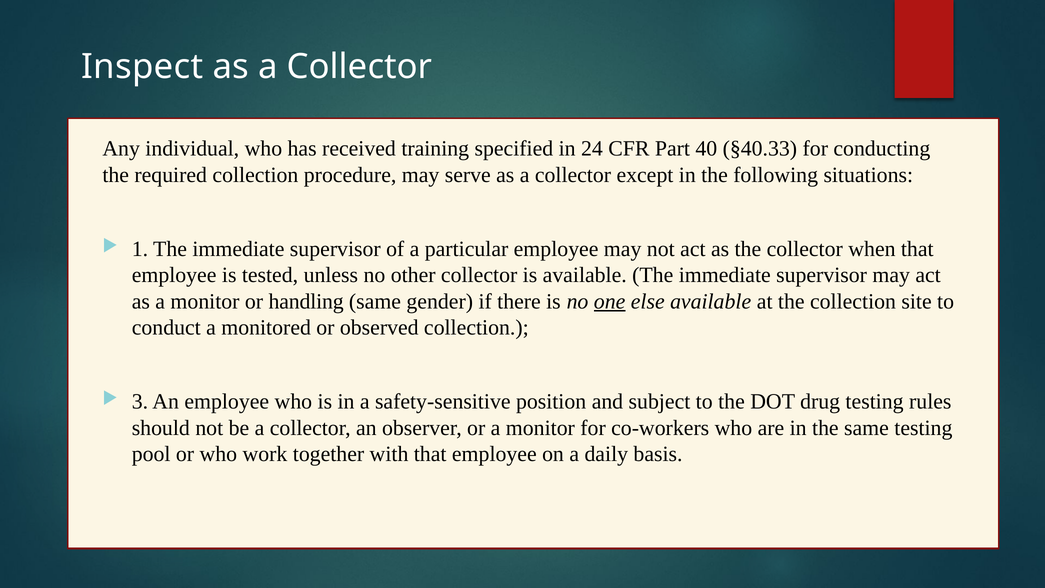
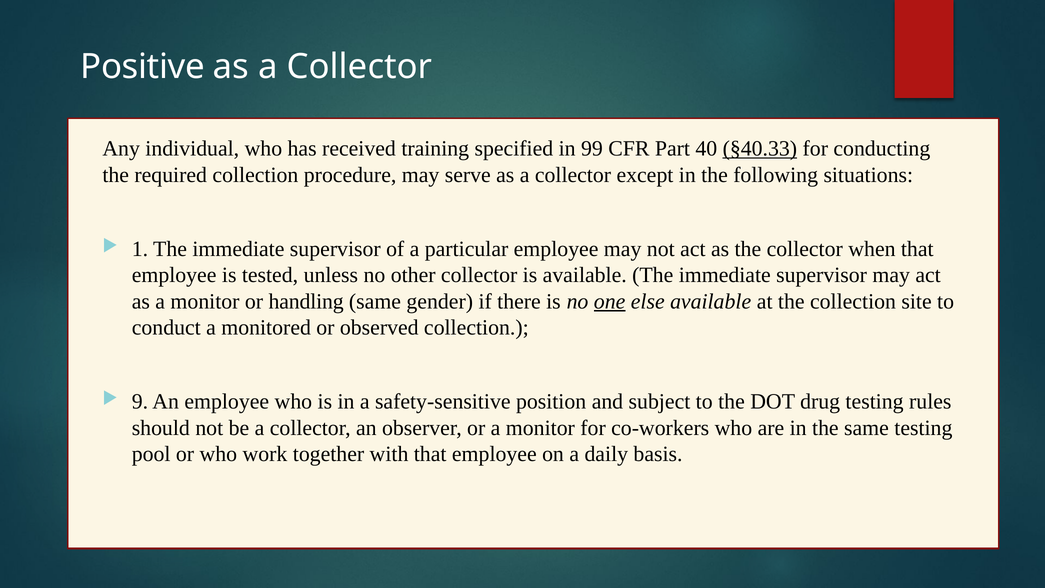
Inspect: Inspect -> Positive
24: 24 -> 99
§40.33 underline: none -> present
3: 3 -> 9
